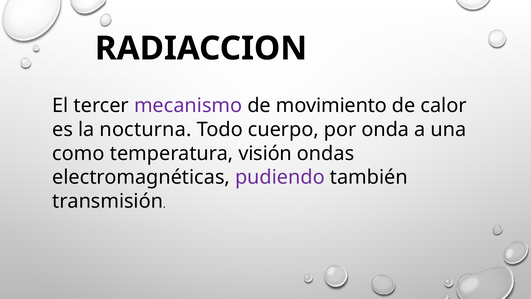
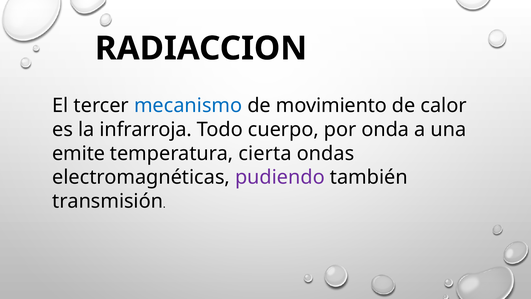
mecanismo colour: purple -> blue
nocturna: nocturna -> infrarroja
como: como -> emite
visión: visión -> cierta
